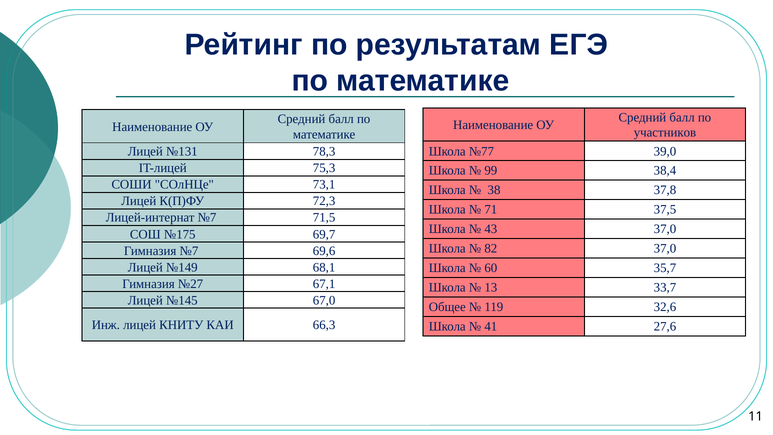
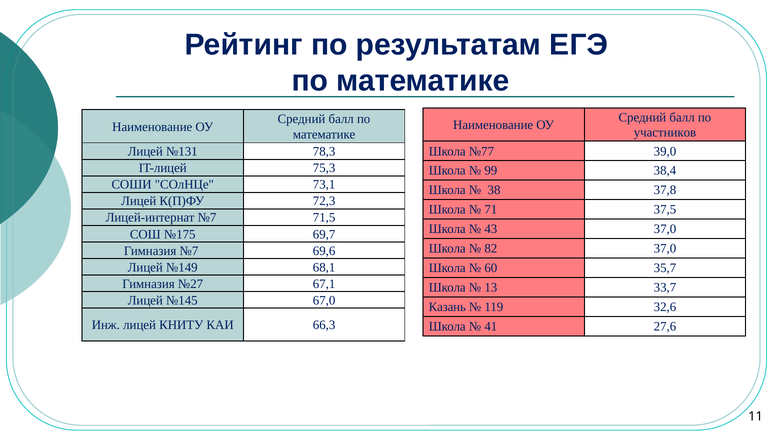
Общее: Общее -> Казань
